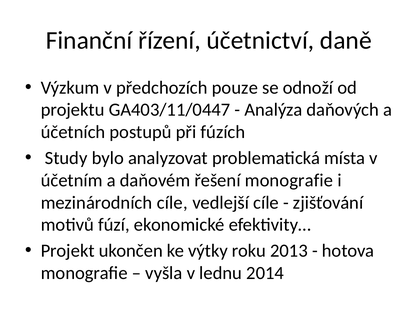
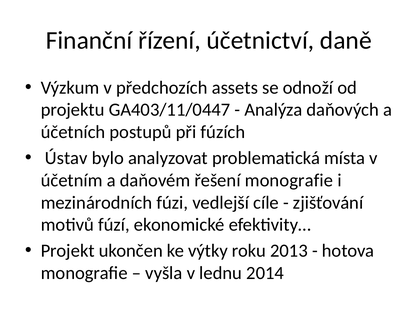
pouze: pouze -> assets
Study: Study -> Ústav
mezinárodních cíle: cíle -> fúzi
